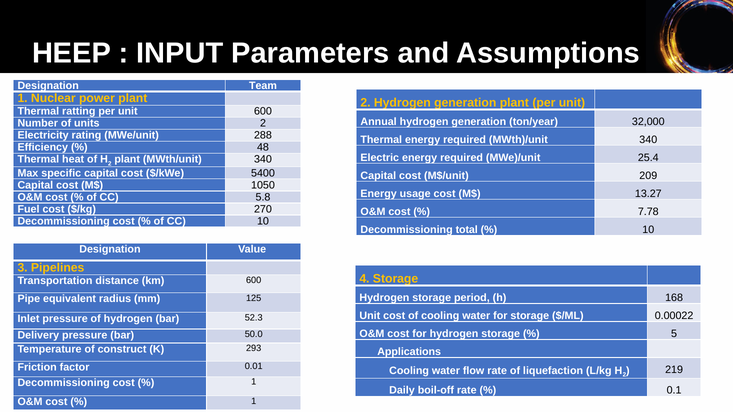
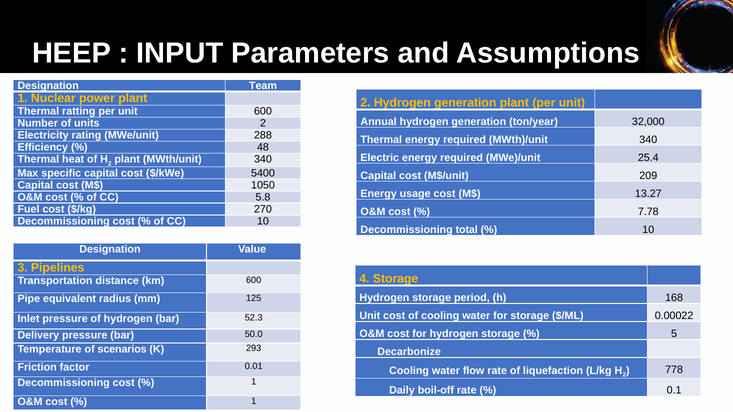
construct: construct -> scenarios
Applications: Applications -> Decarbonize
219: 219 -> 778
